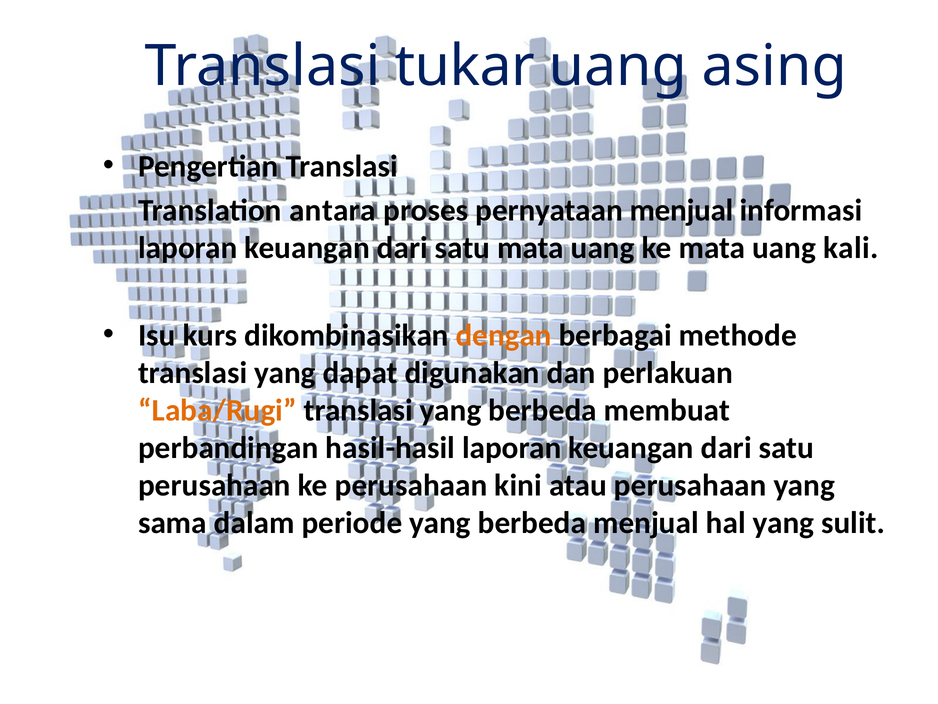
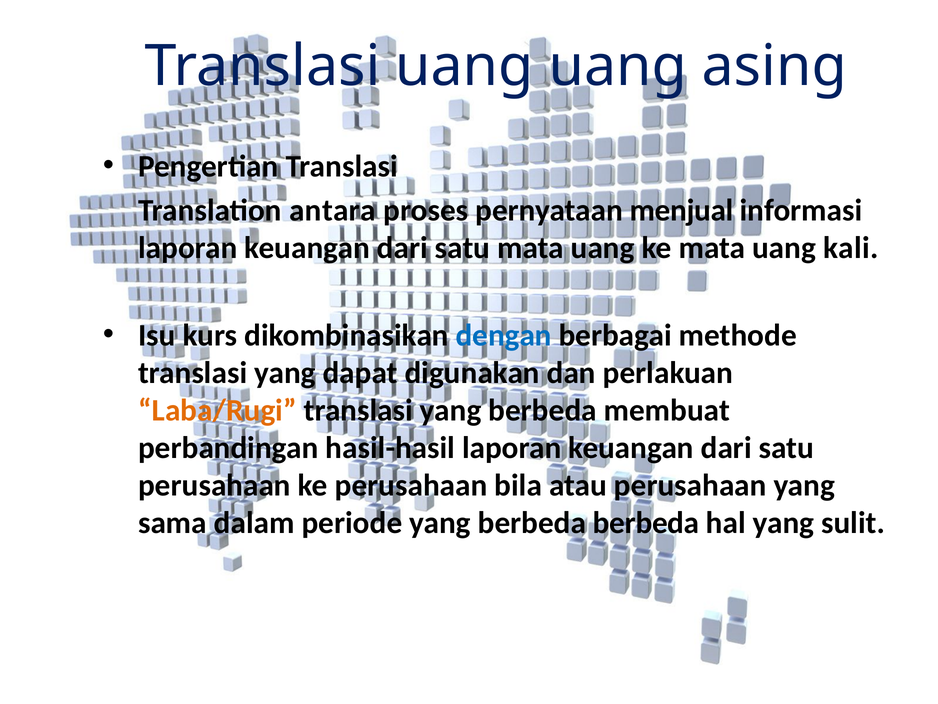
Translasi tukar: tukar -> uang
dengan colour: orange -> blue
kini: kini -> bila
berbeda menjual: menjual -> berbeda
